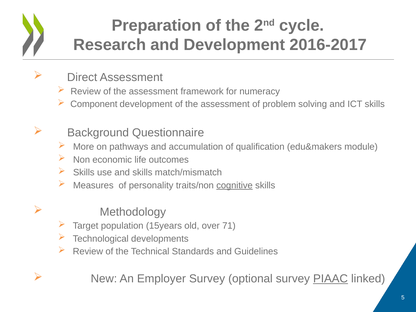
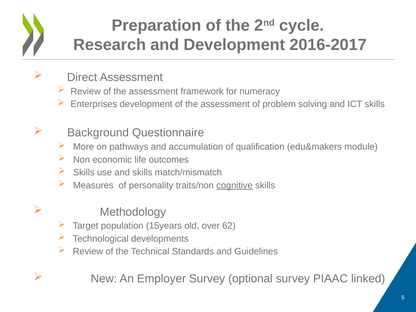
Component: Component -> Enterprises
71: 71 -> 62
PIAAC underline: present -> none
